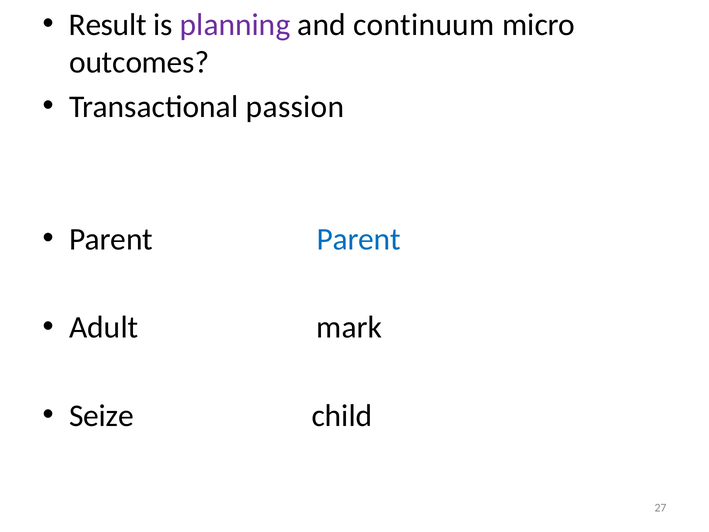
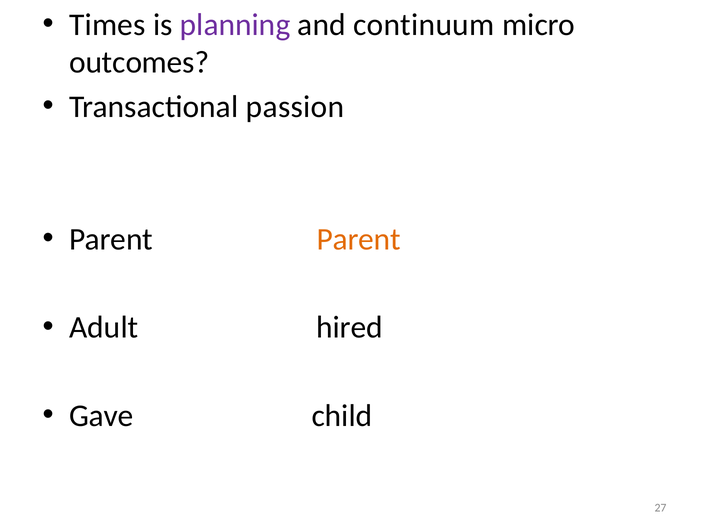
Result: Result -> Times
Parent at (359, 239) colour: blue -> orange
mark: mark -> hired
Seize: Seize -> Gave
